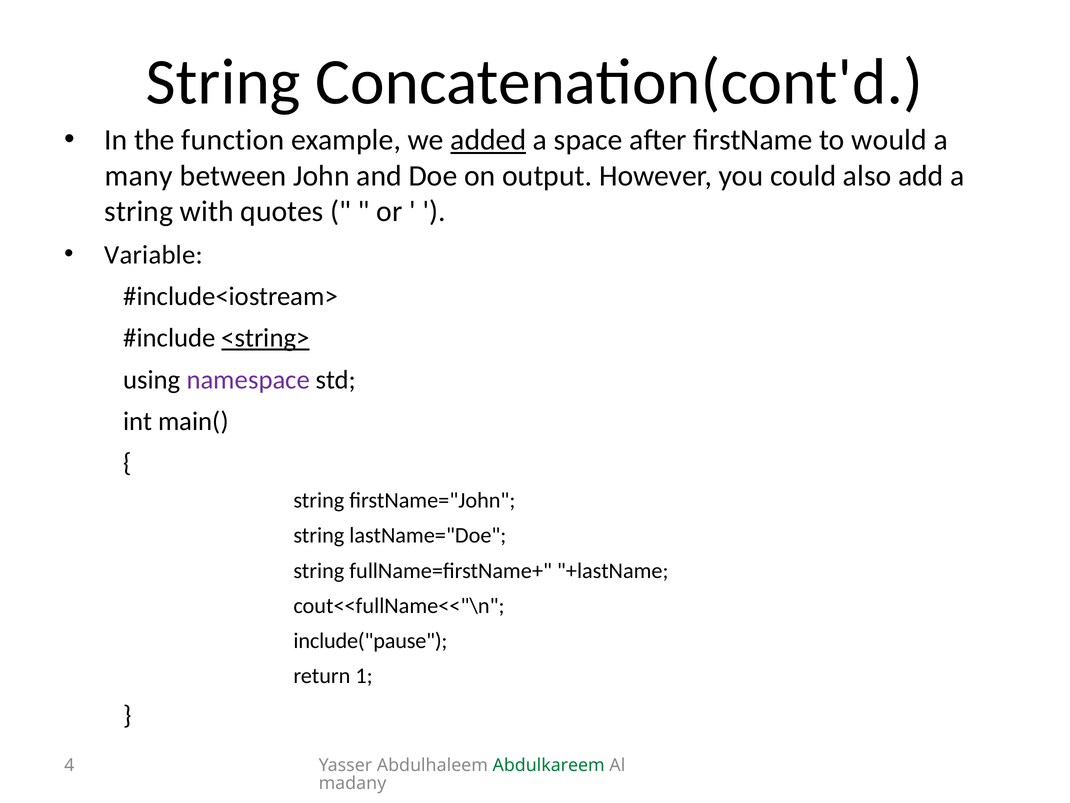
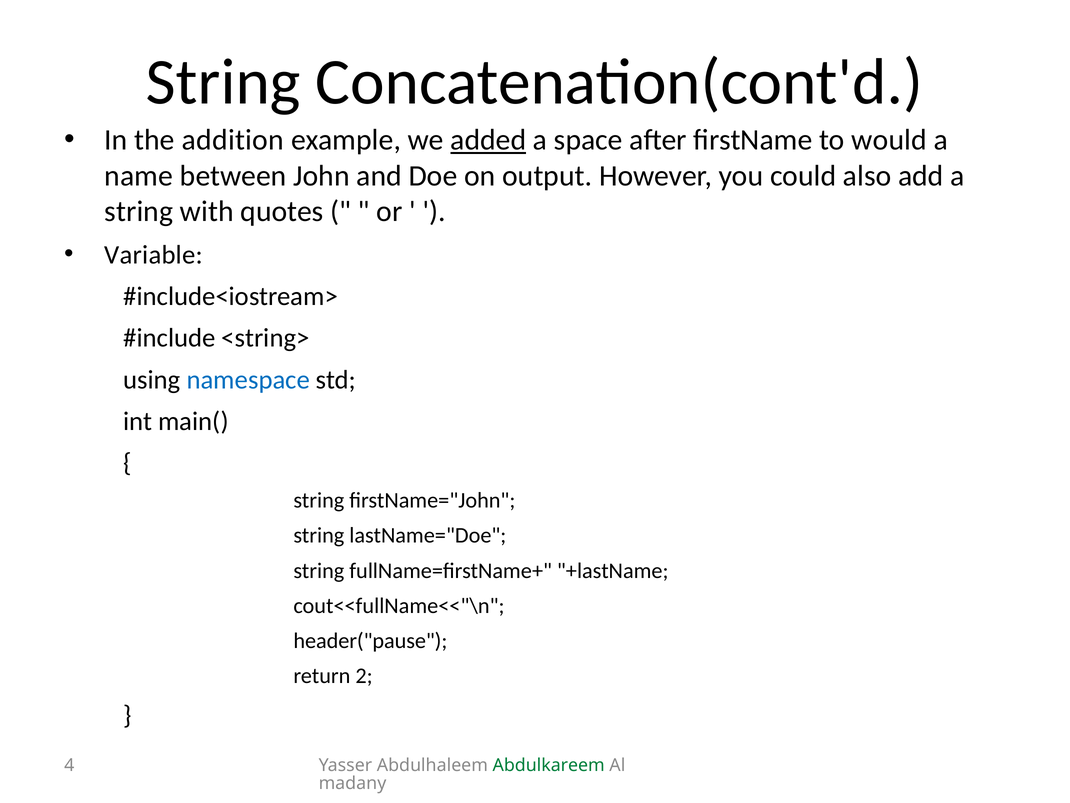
function: function -> addition
many: many -> name
<string> underline: present -> none
namespace colour: purple -> blue
include("pause: include("pause -> header("pause
1: 1 -> 2
